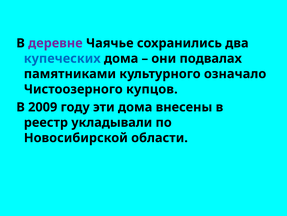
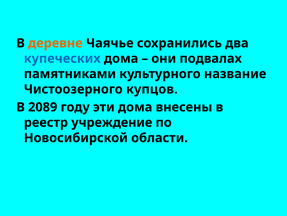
деревне colour: purple -> orange
означало: означало -> название
2009: 2009 -> 2089
укладывали: укладывали -> учреждение
